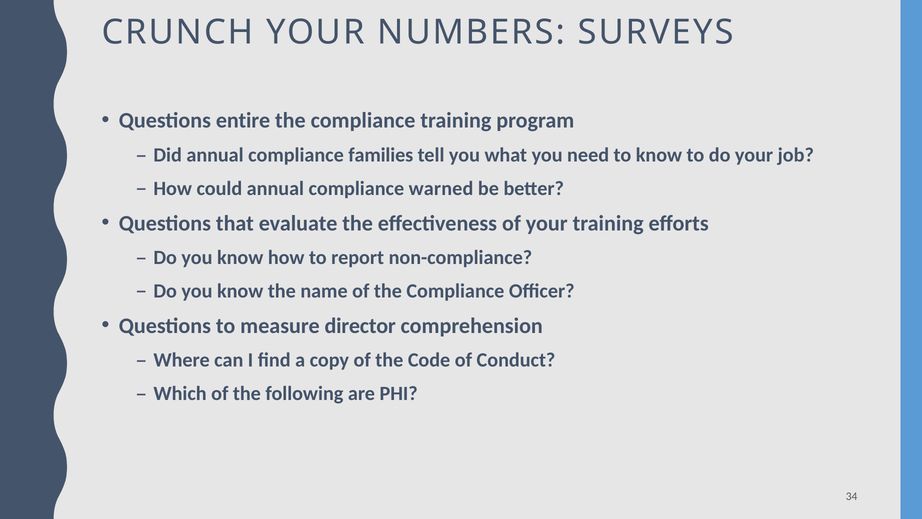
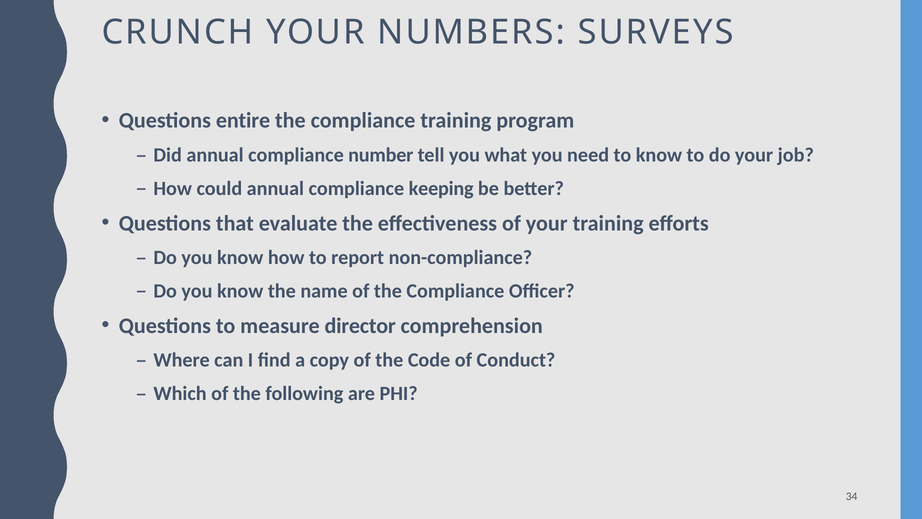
families: families -> number
warned: warned -> keeping
